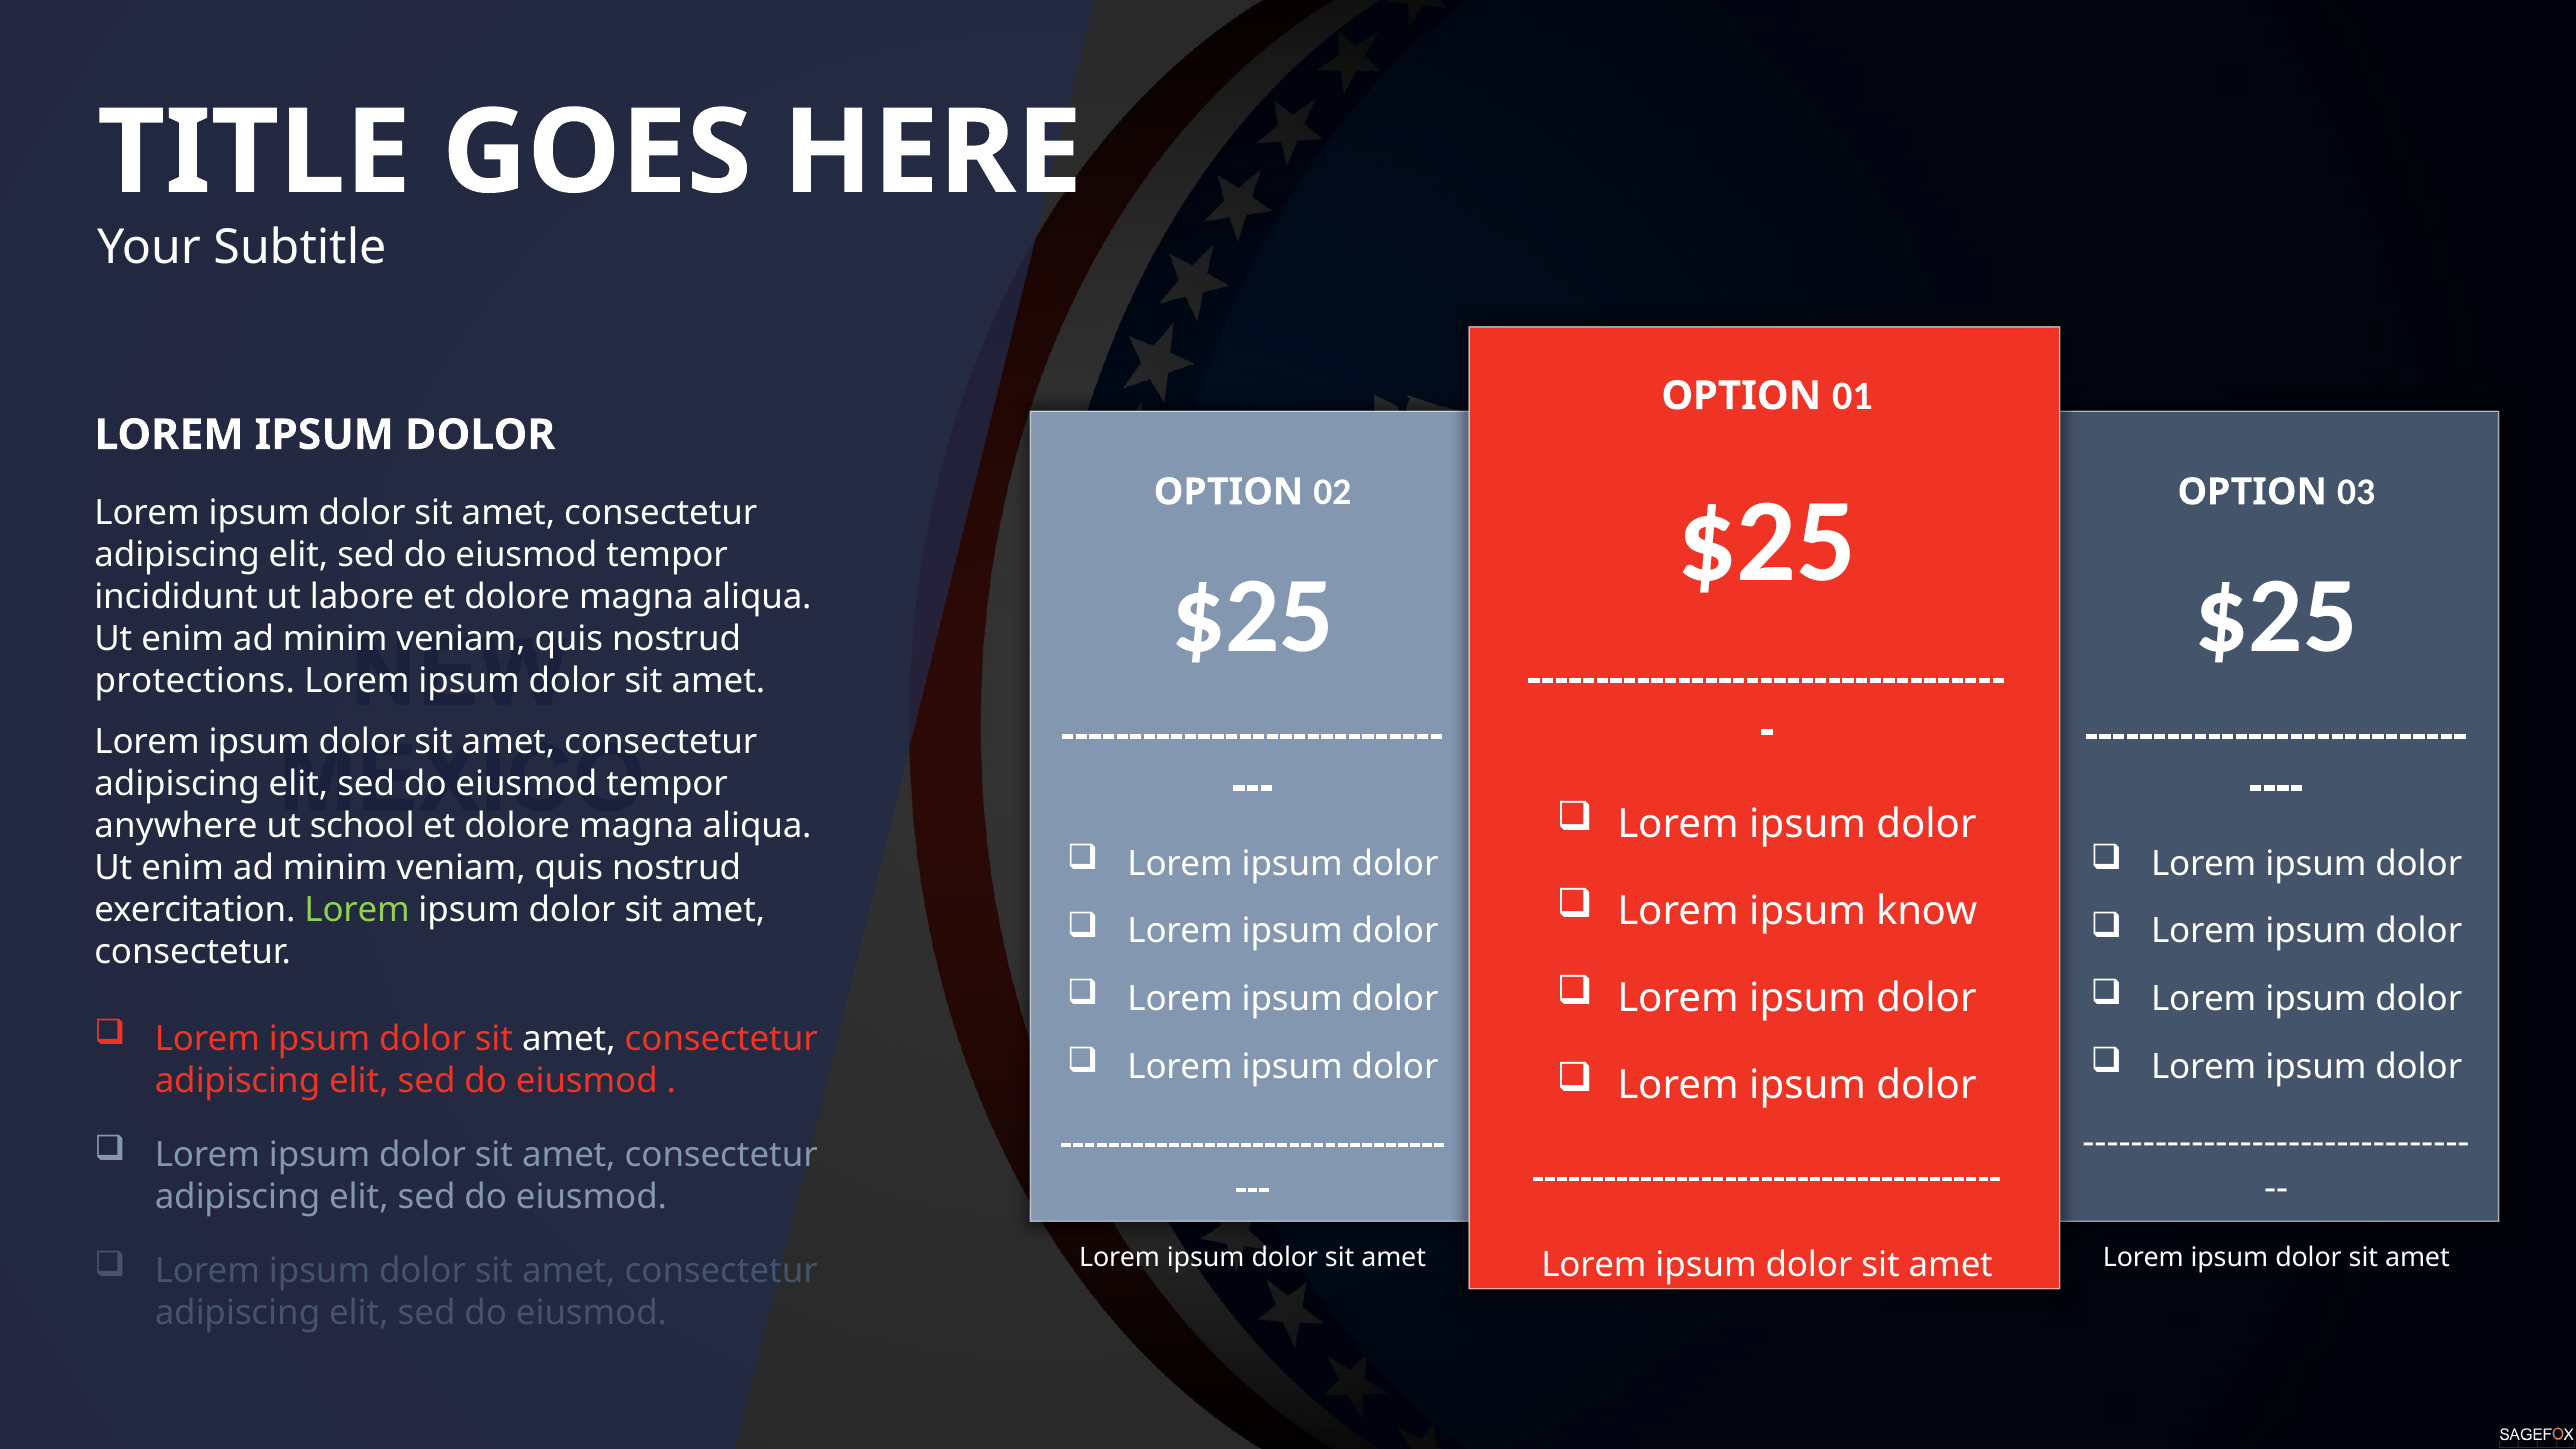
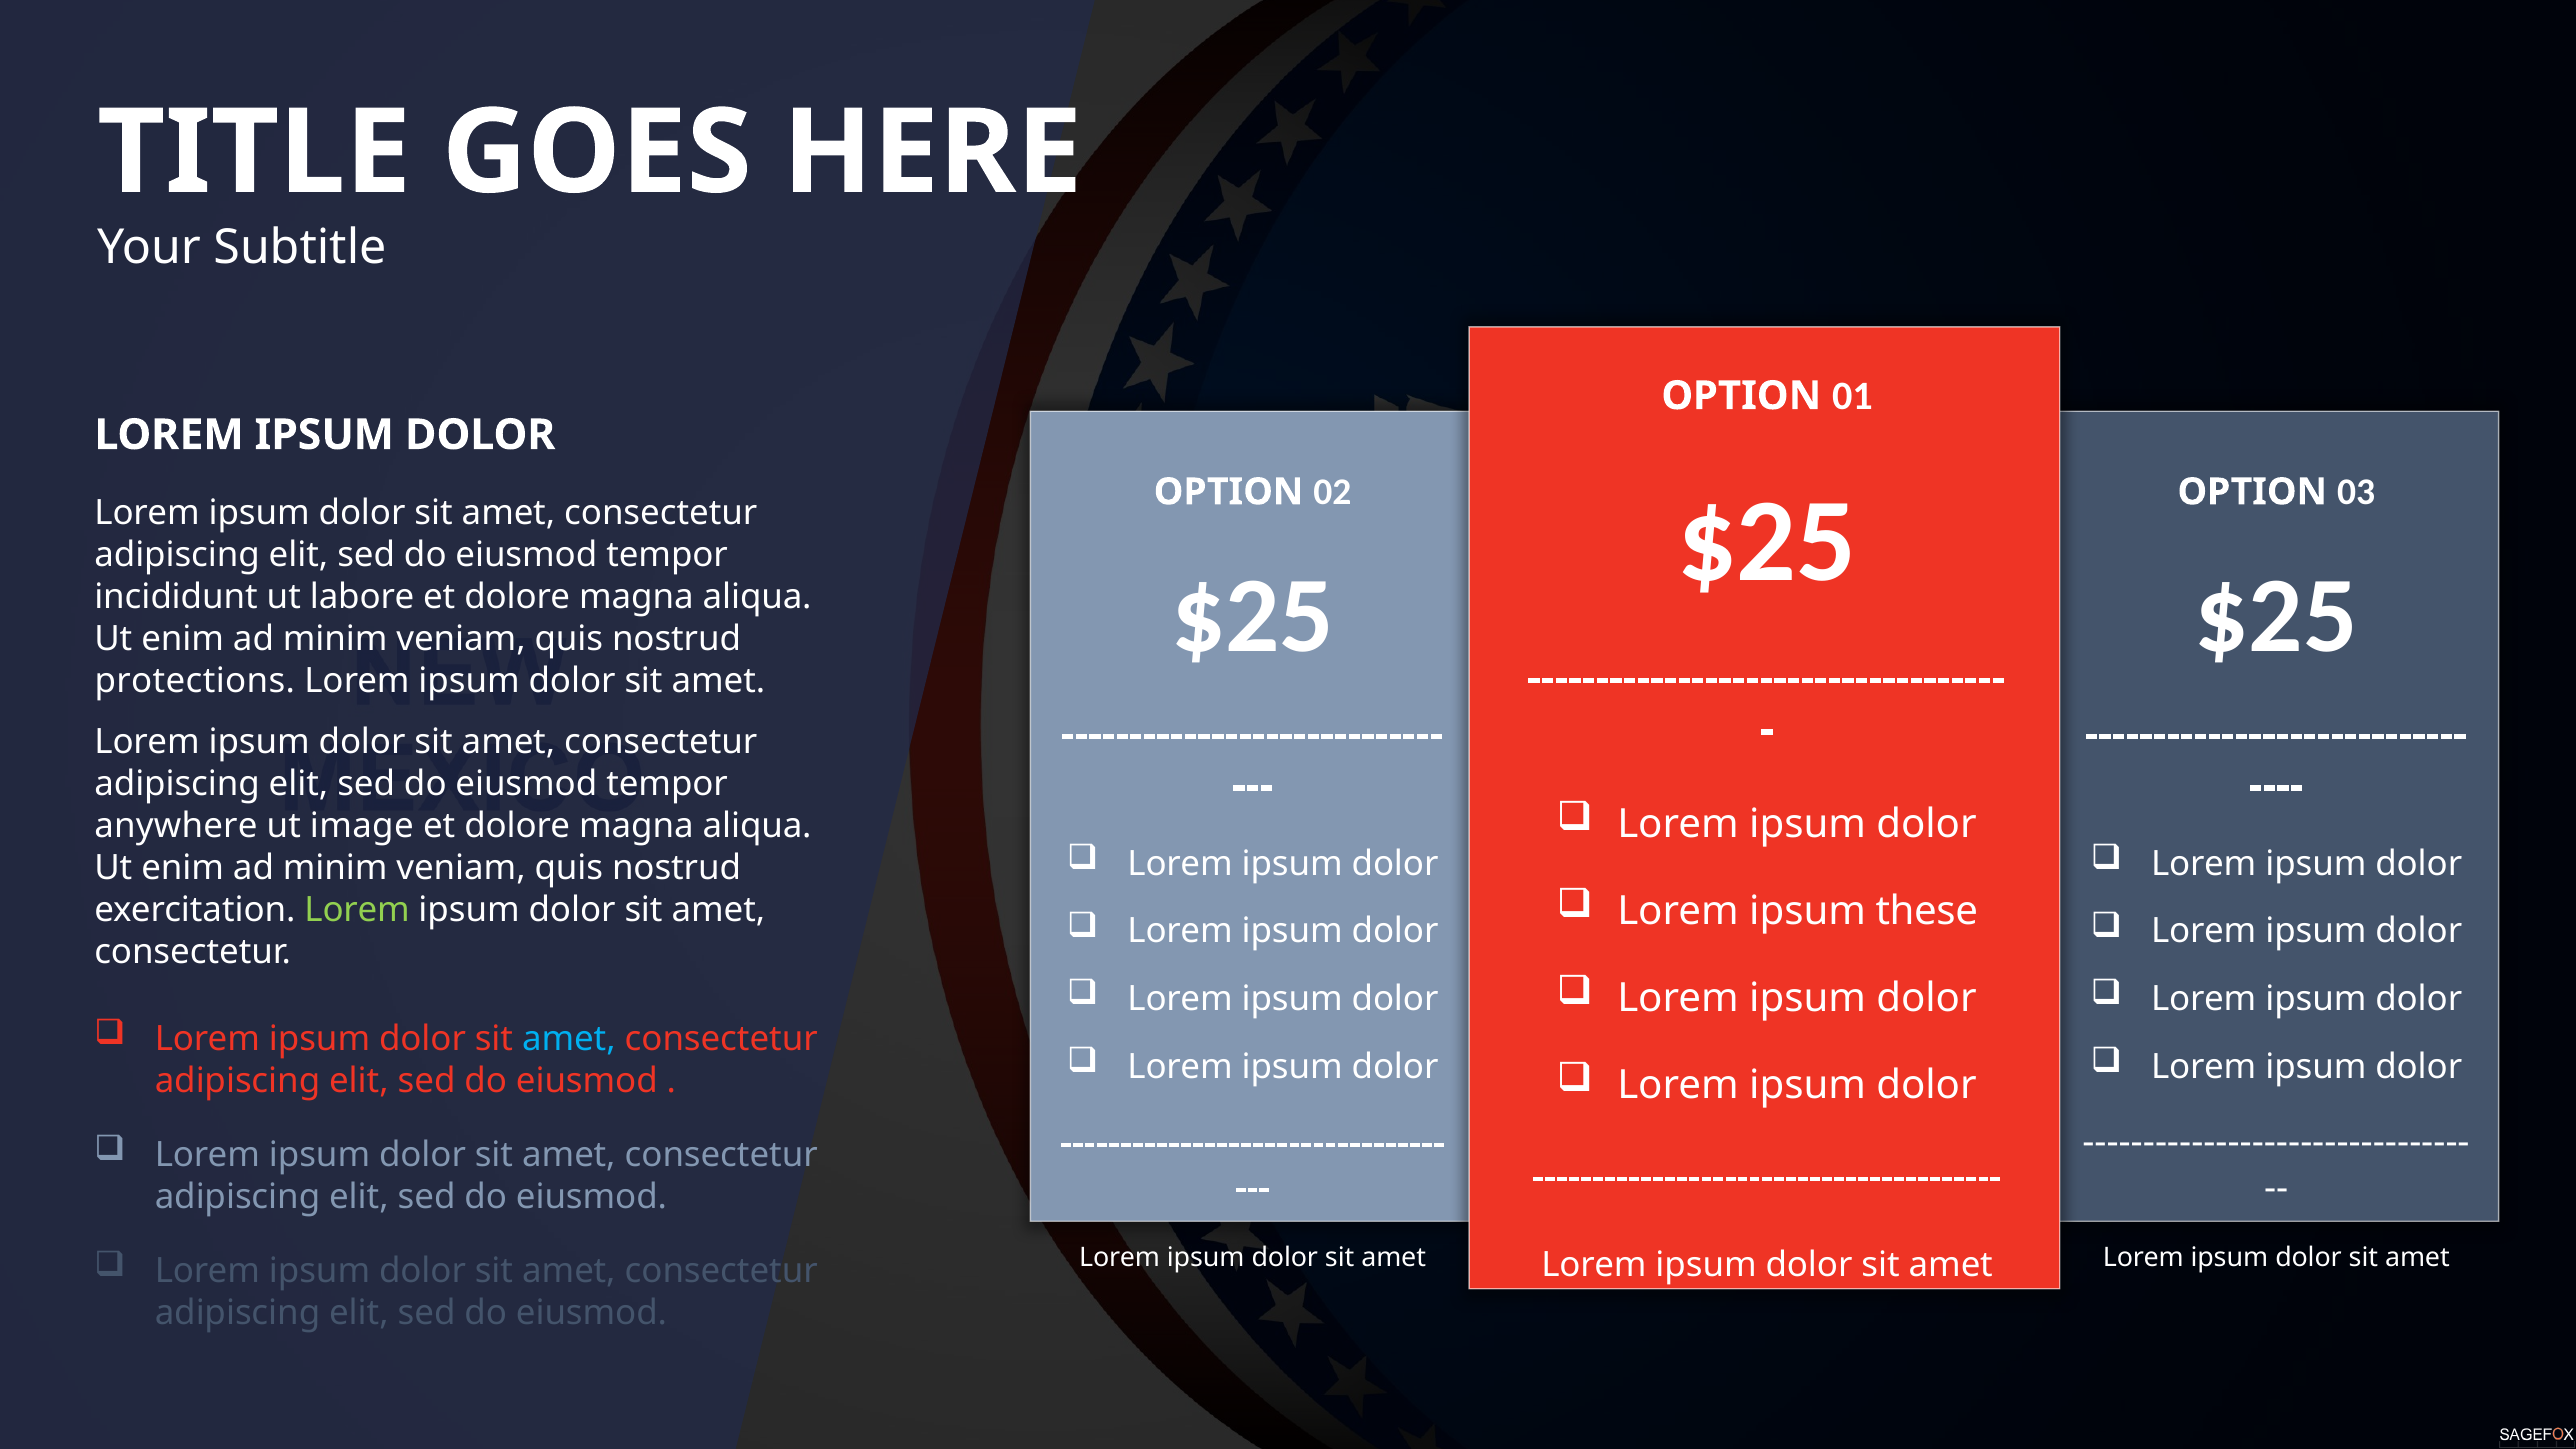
school: school -> image
know: know -> these
amet at (569, 1039) colour: white -> light blue
